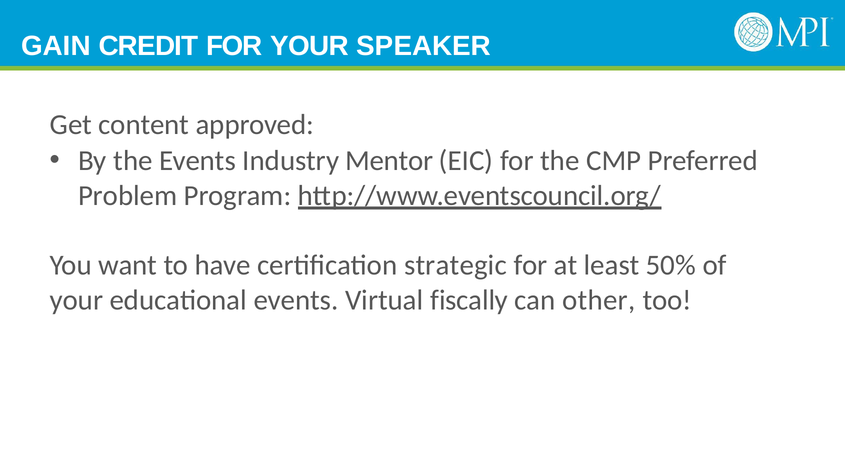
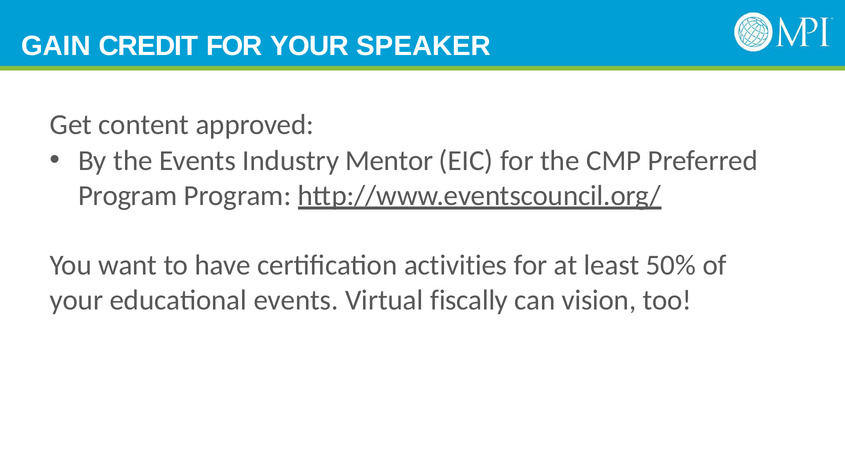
Problem at (128, 196): Problem -> Program
strategic: strategic -> activities
other: other -> vision
